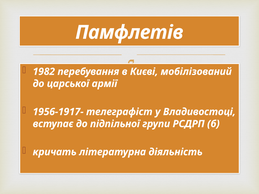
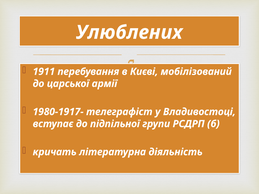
Памфлетів: Памфлетів -> Улюблених
1982: 1982 -> 1911
1956-1917-: 1956-1917- -> 1980-1917-
